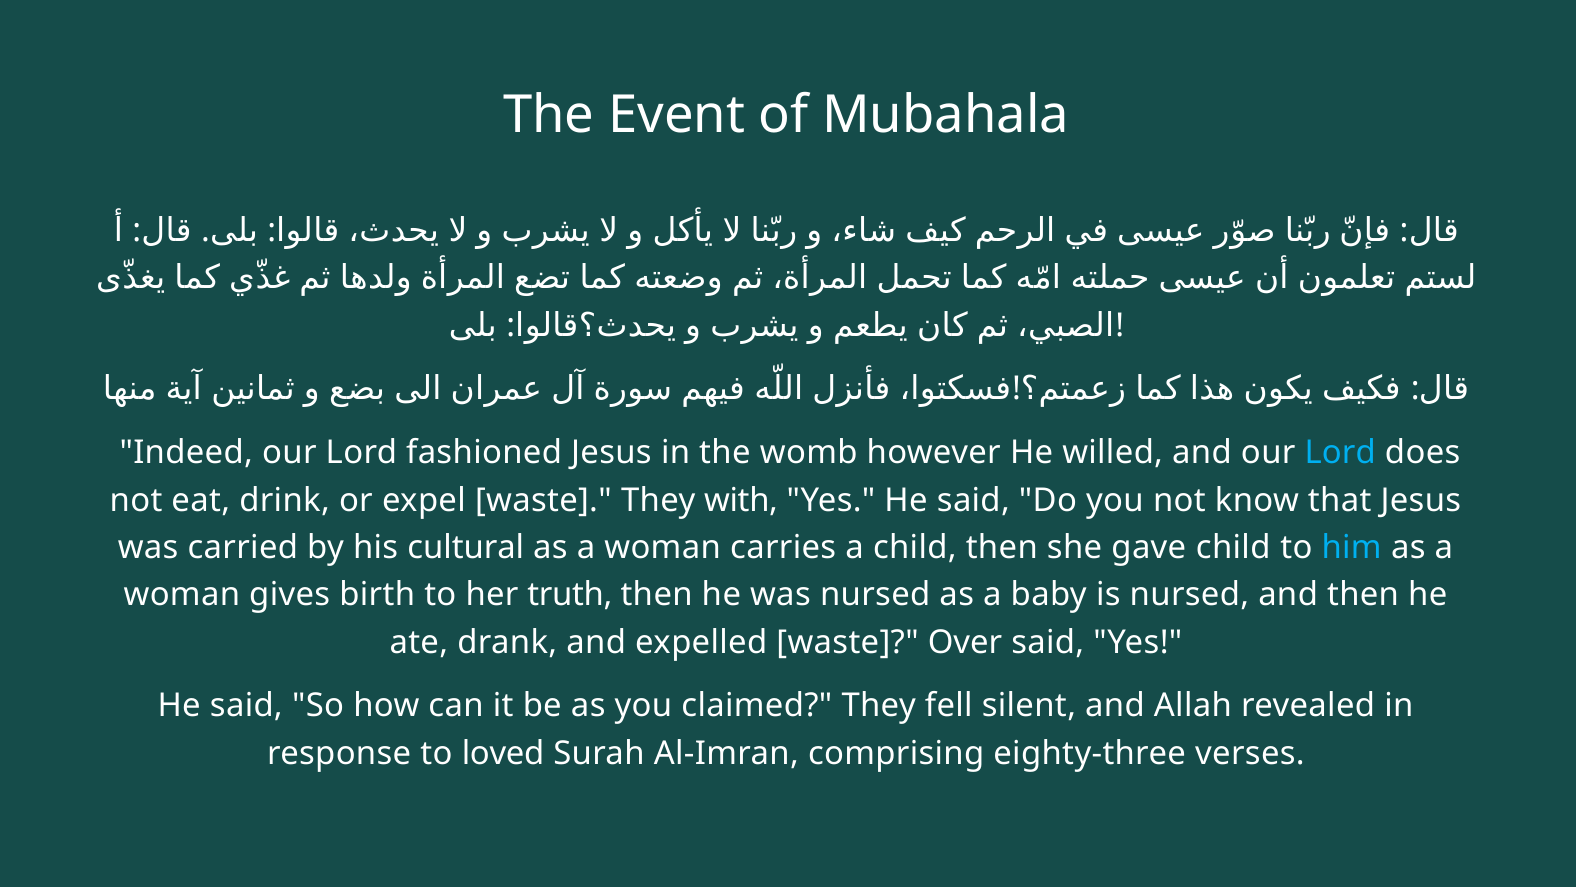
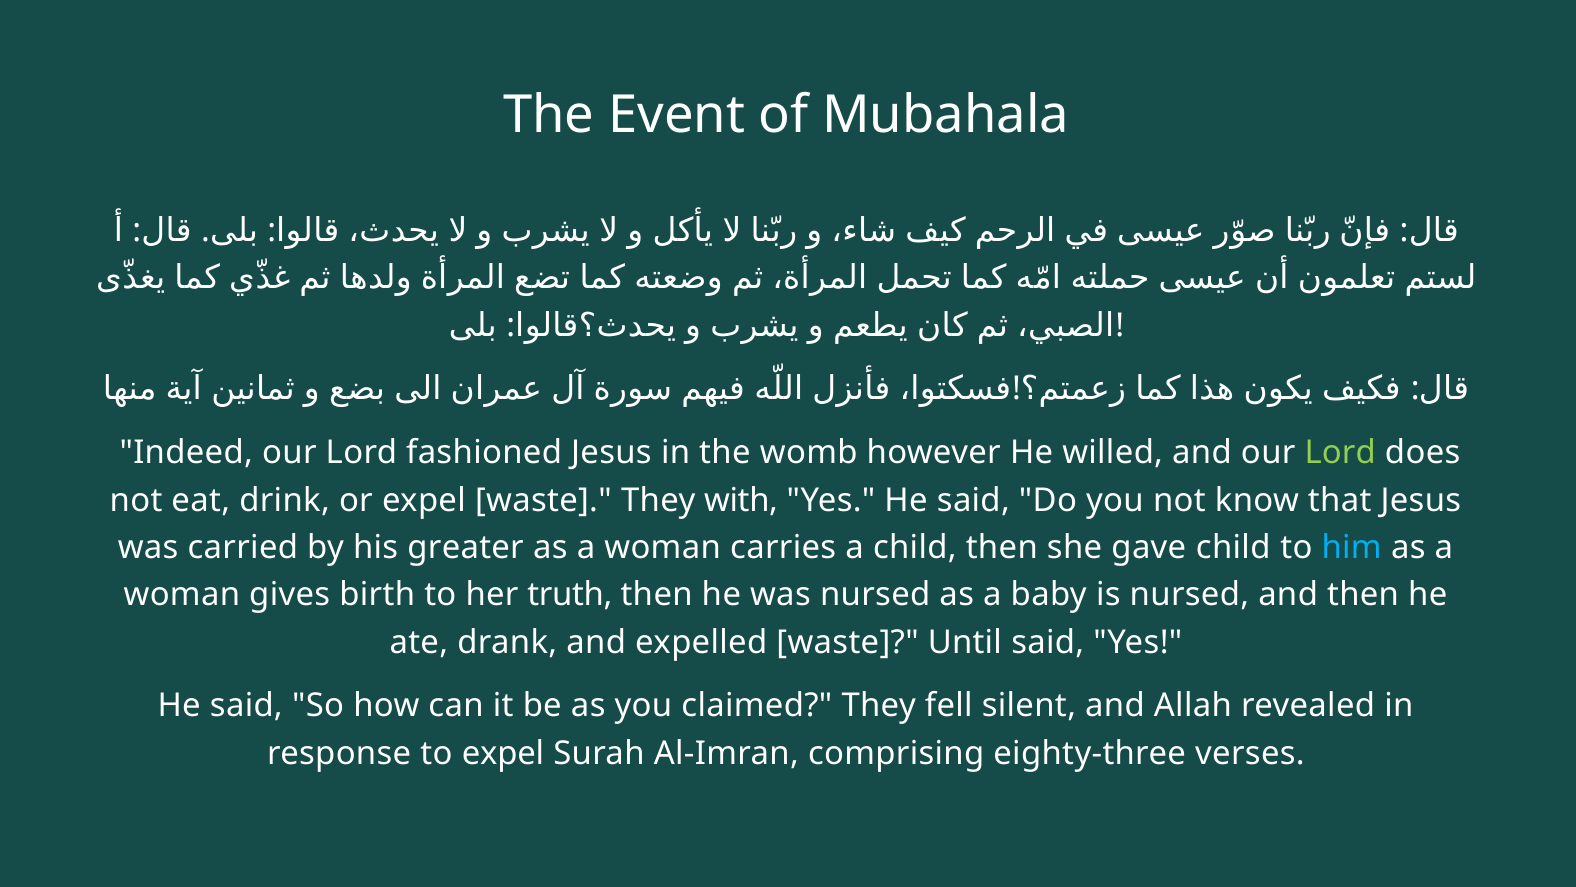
Lord at (1340, 453) colour: light blue -> light green
cultural: cultural -> greater
Over: Over -> Until
to loved: loved -> expel
